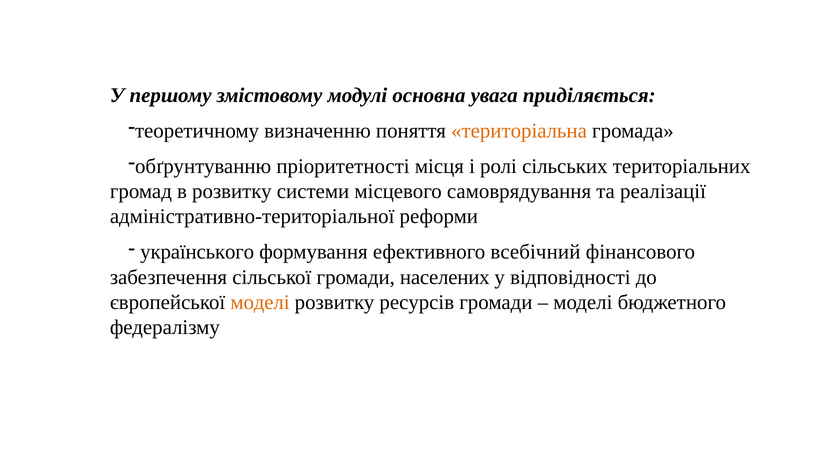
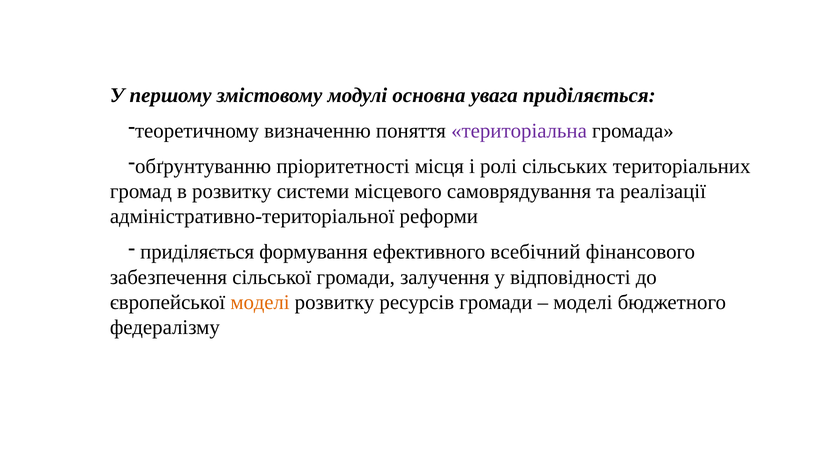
територіальна colour: orange -> purple
українського at (197, 252): українського -> приділяється
населених: населених -> залучення
